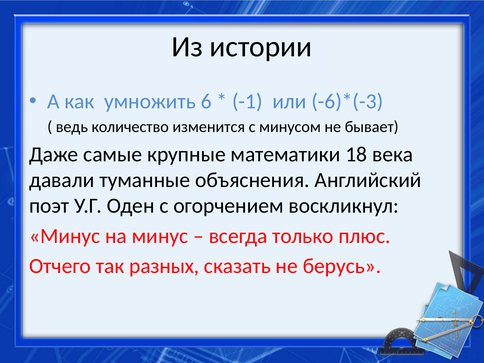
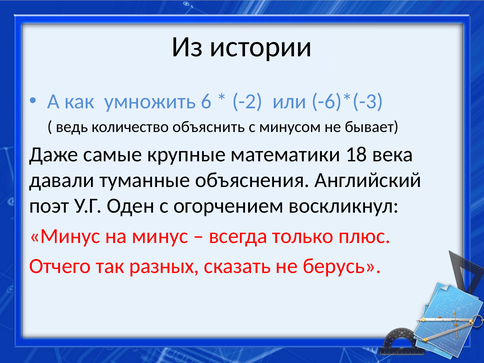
-1: -1 -> -2
изменится: изменится -> объяснить
